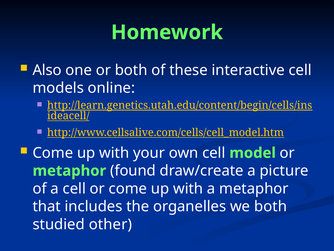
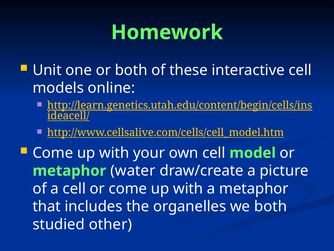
Also: Also -> Unit
found: found -> water
